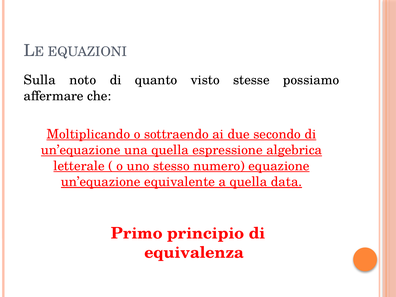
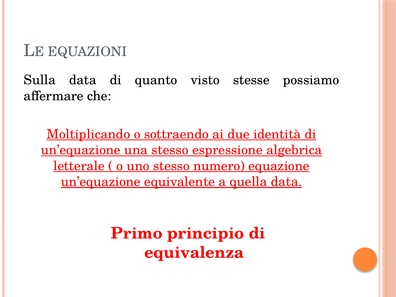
Sulla noto: noto -> data
secondo: secondo -> identità
una quella: quella -> stesso
